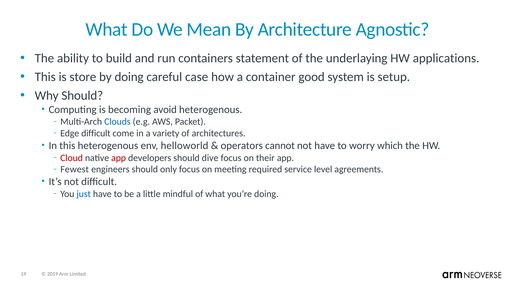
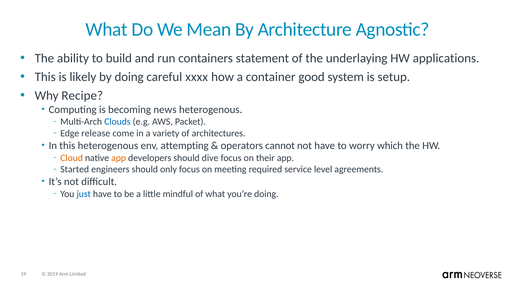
store: store -> likely
case: case -> xxxx
Why Should: Should -> Recipe
avoid: avoid -> news
Edge difficult: difficult -> release
helloworld: helloworld -> attempting
Cloud colour: red -> orange
app at (119, 158) colour: red -> orange
Fewest: Fewest -> Started
